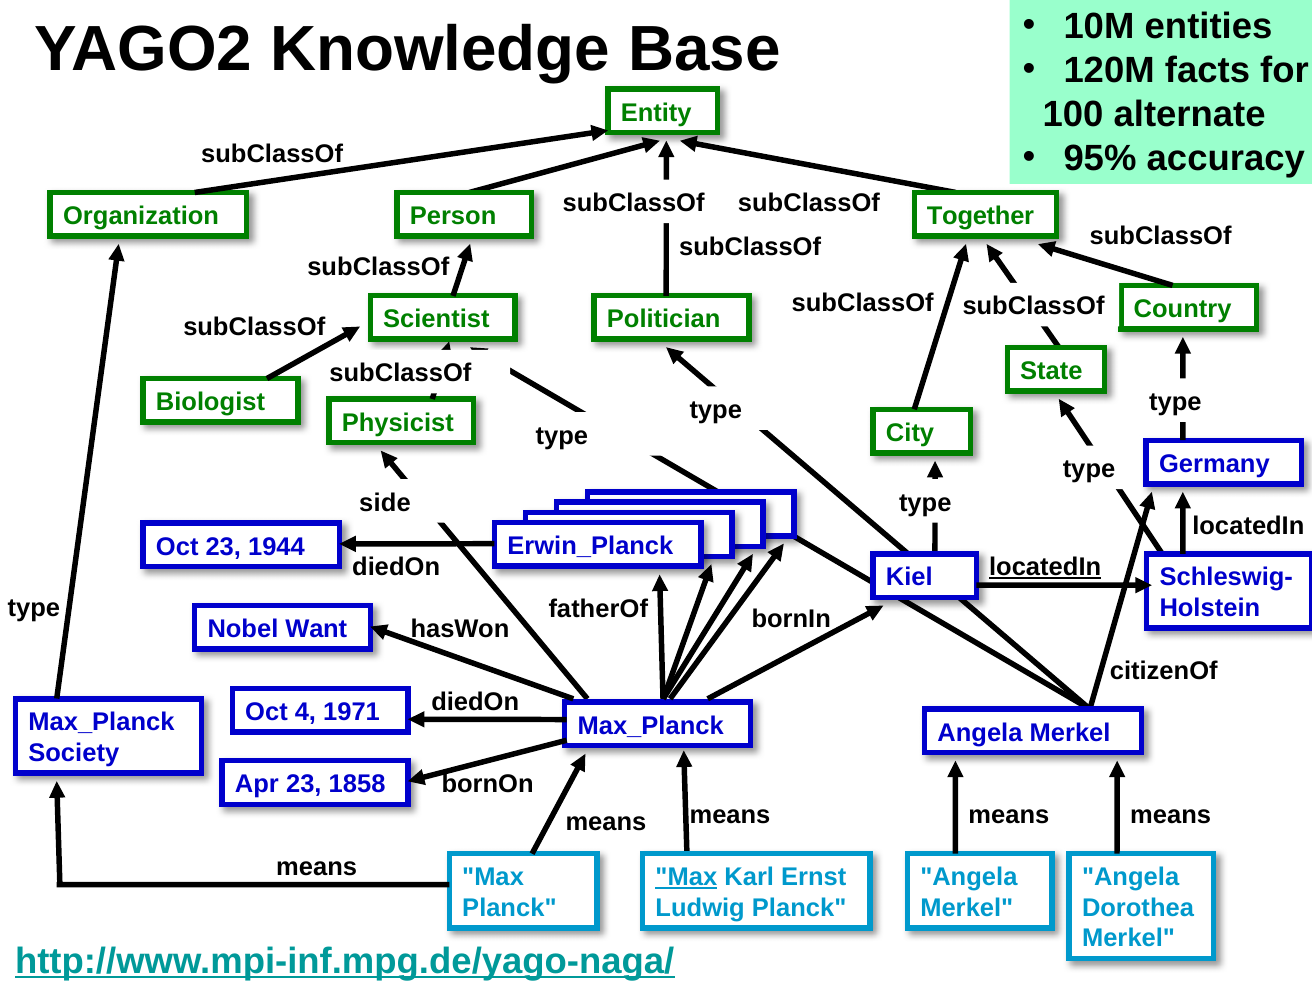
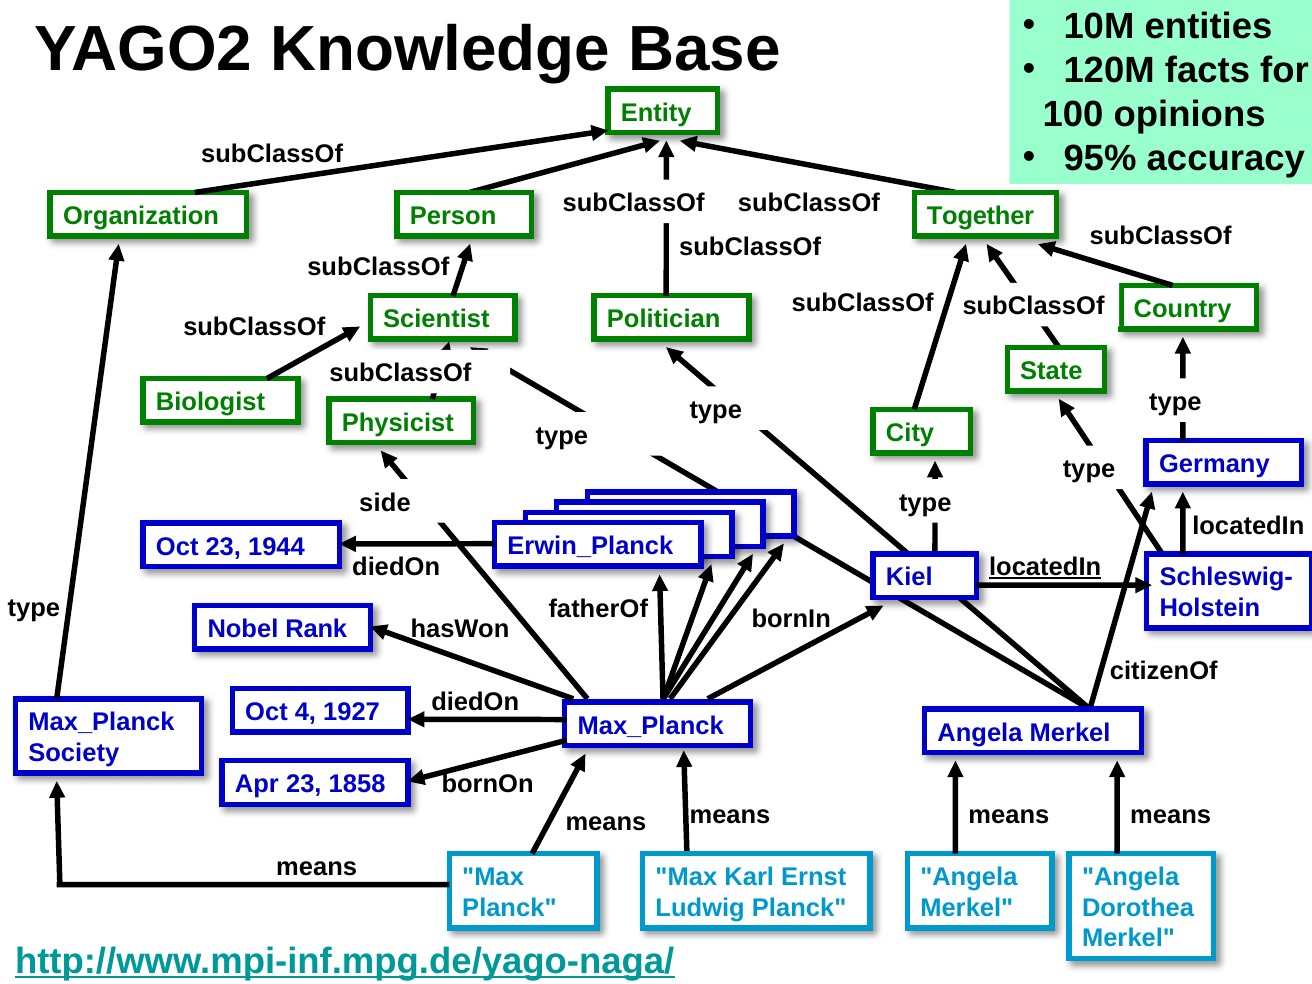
alternate: alternate -> opinions
Want: Want -> Rank
1971: 1971 -> 1927
Max at (686, 877) underline: present -> none
